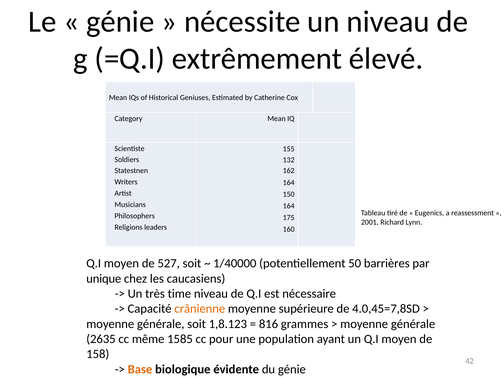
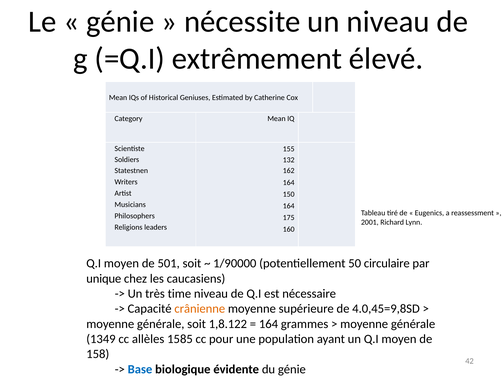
527: 527 -> 501
1/40000: 1/40000 -> 1/90000
barrières: barrières -> circulaire
4.0,45=7,8SD: 4.0,45=7,8SD -> 4.0,45=9,8SD
1,8.123: 1,8.123 -> 1,8.122
816 at (269, 324): 816 -> 164
2635: 2635 -> 1349
même: même -> allèles
Base colour: orange -> blue
